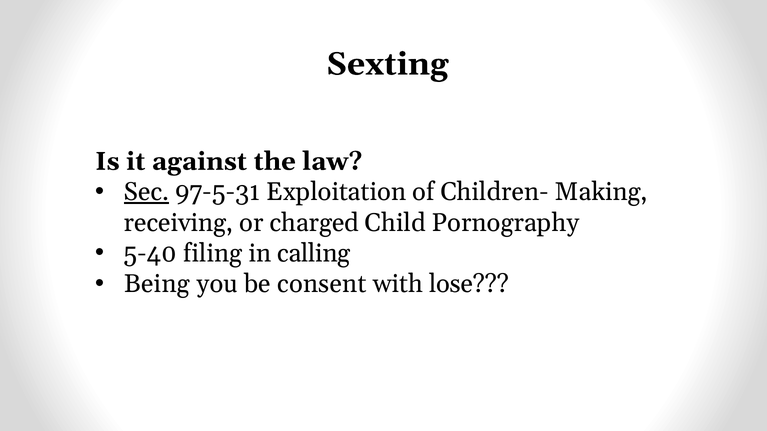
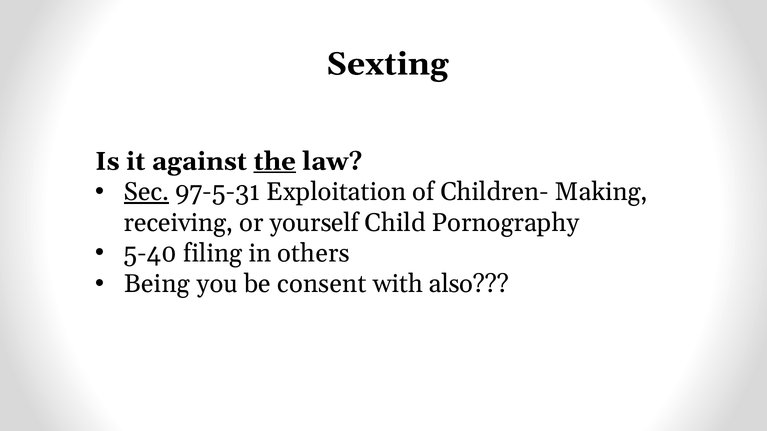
the underline: none -> present
charged: charged -> yourself
calling: calling -> others
lose: lose -> also
